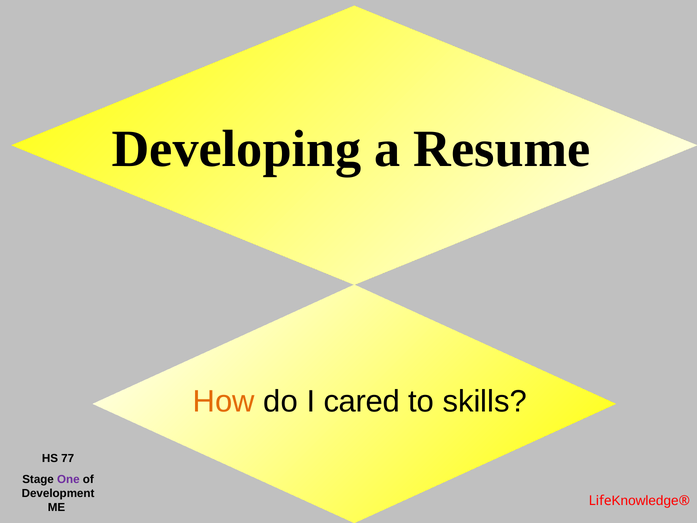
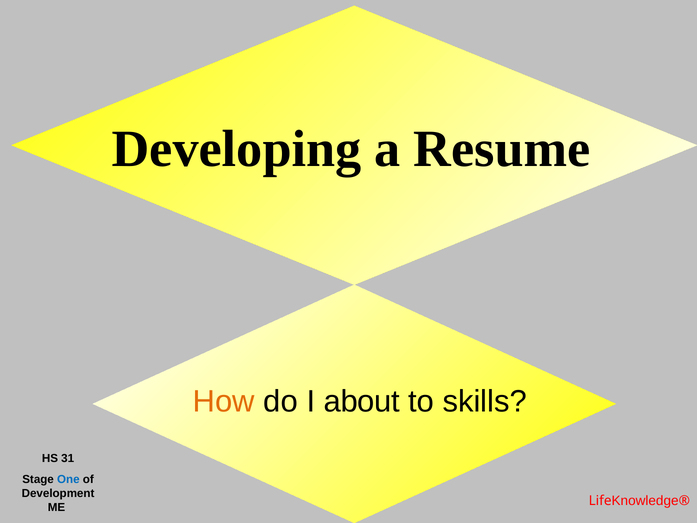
cared: cared -> about
77: 77 -> 31
One colour: purple -> blue
